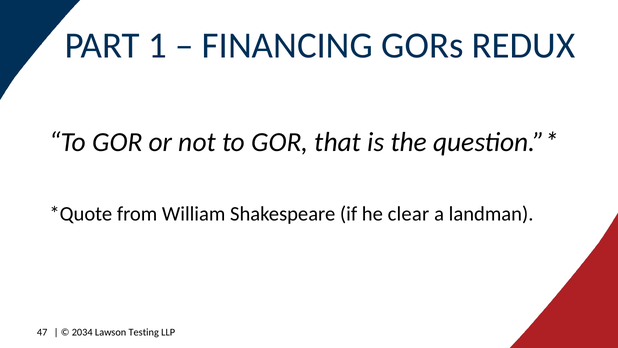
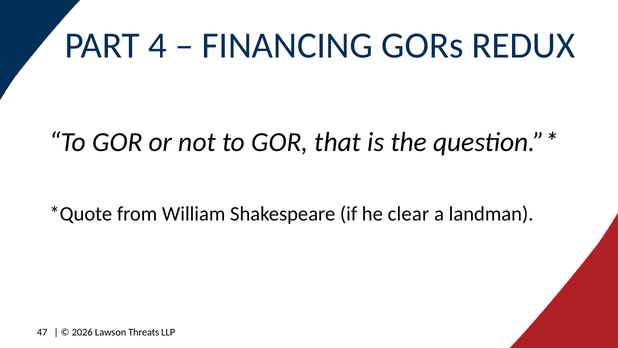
1: 1 -> 4
2034: 2034 -> 2026
Testing: Testing -> Threats
